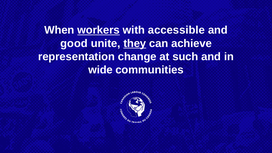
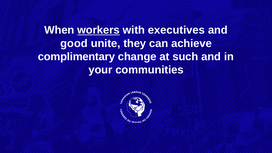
accessible: accessible -> executives
they underline: present -> none
representation: representation -> complimentary
wide: wide -> your
